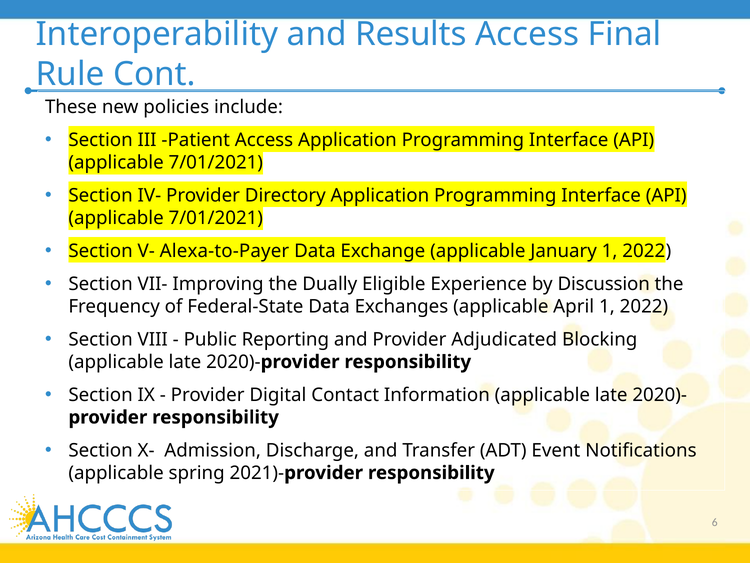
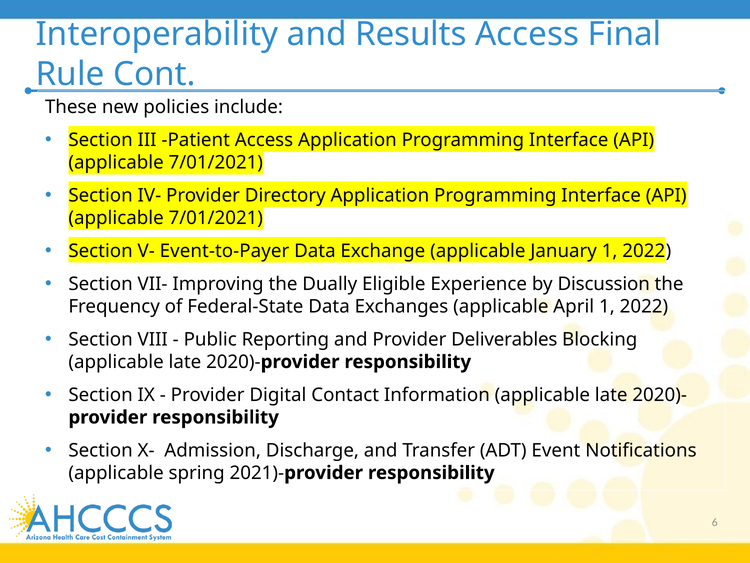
Alexa-to-Payer: Alexa-to-Payer -> Event-to-Payer
Adjudicated: Adjudicated -> Deliverables
